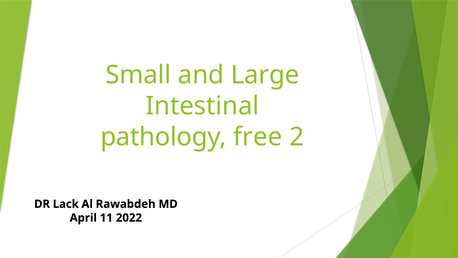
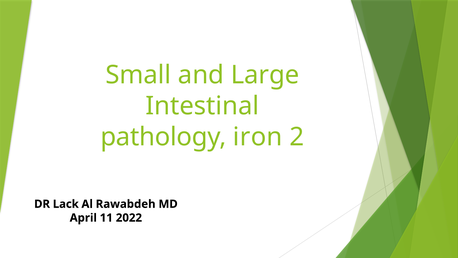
free: free -> iron
